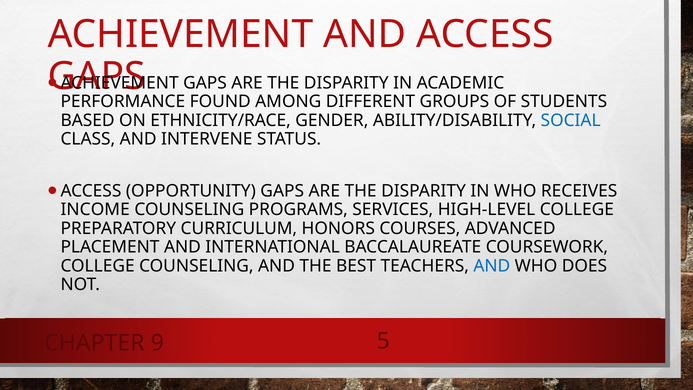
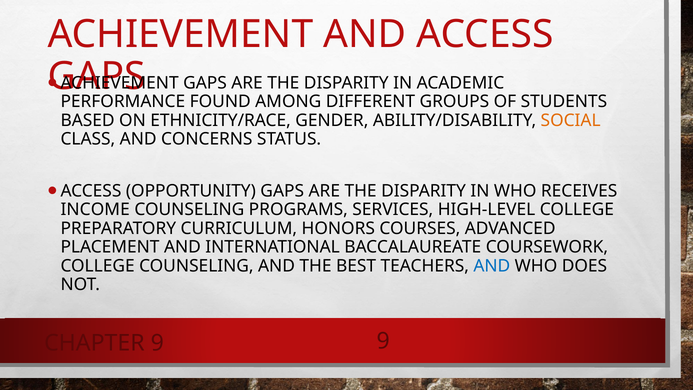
SOCIAL colour: blue -> orange
INTERVENE: INTERVENE -> CONCERNS
9 5: 5 -> 9
